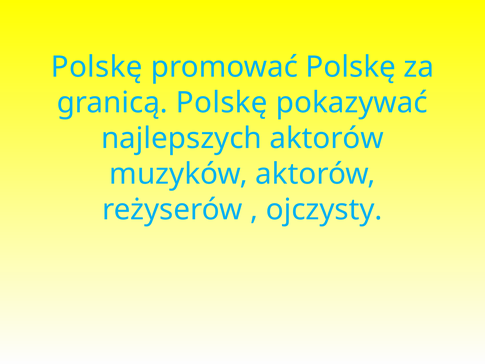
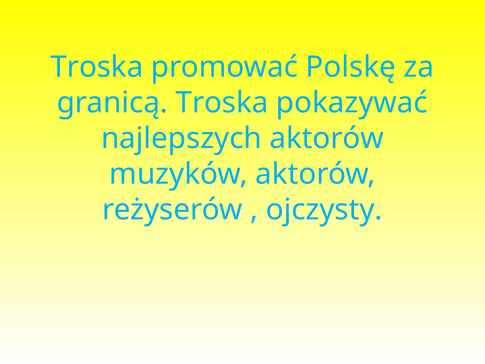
Polskę at (97, 67): Polskę -> Troska
granicą Polskę: Polskę -> Troska
